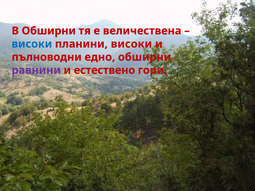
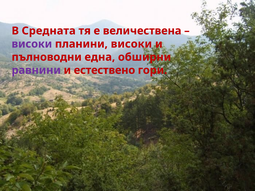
В Обширни: Обширни -> Средната
високи at (32, 44) colour: blue -> purple
едно: едно -> една
